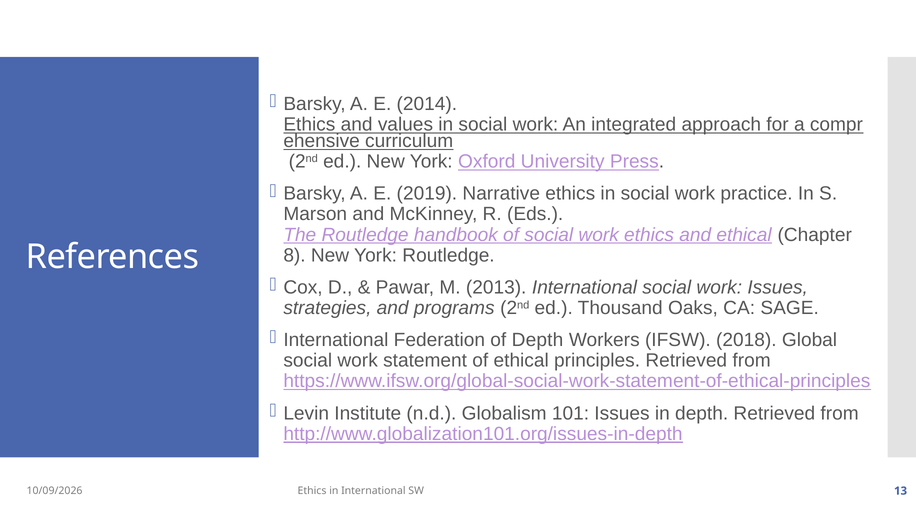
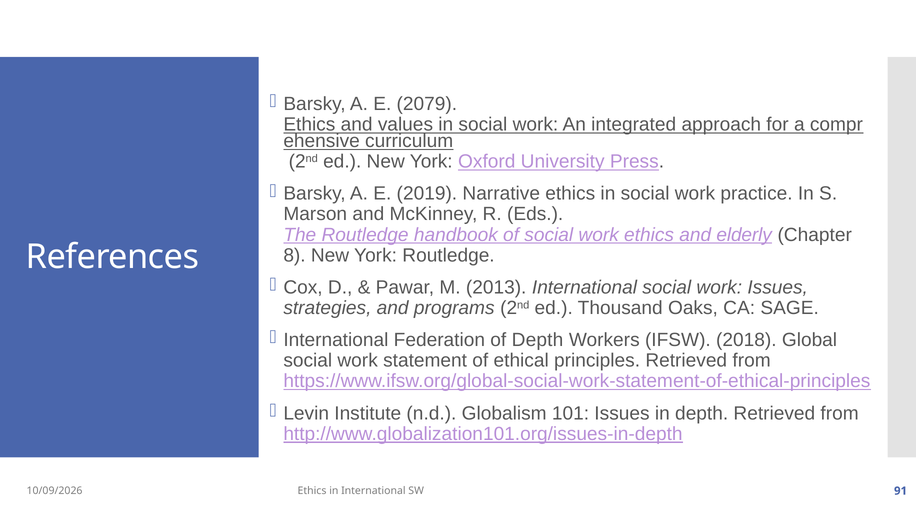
2014: 2014 -> 2079
and ethical: ethical -> elderly
13: 13 -> 91
